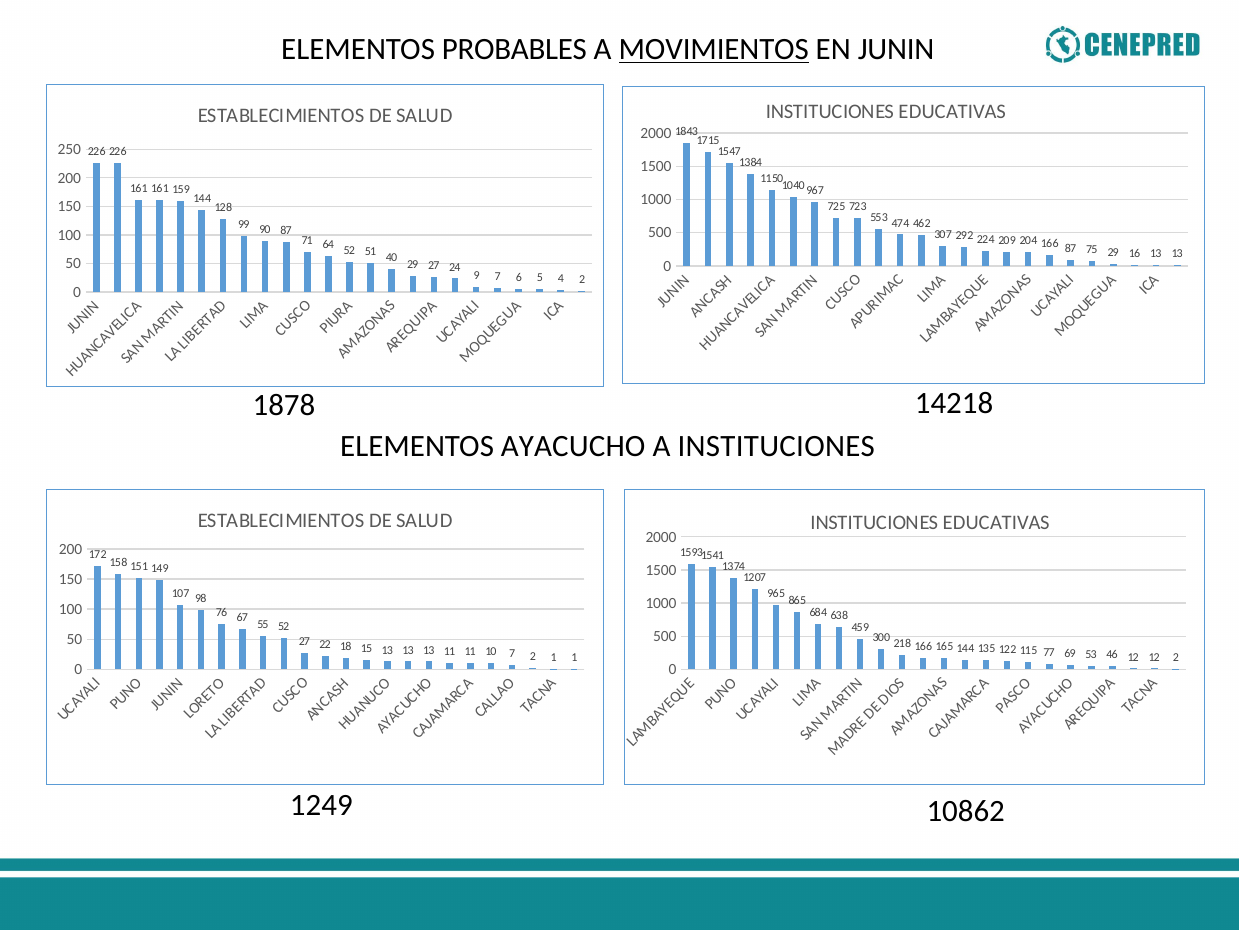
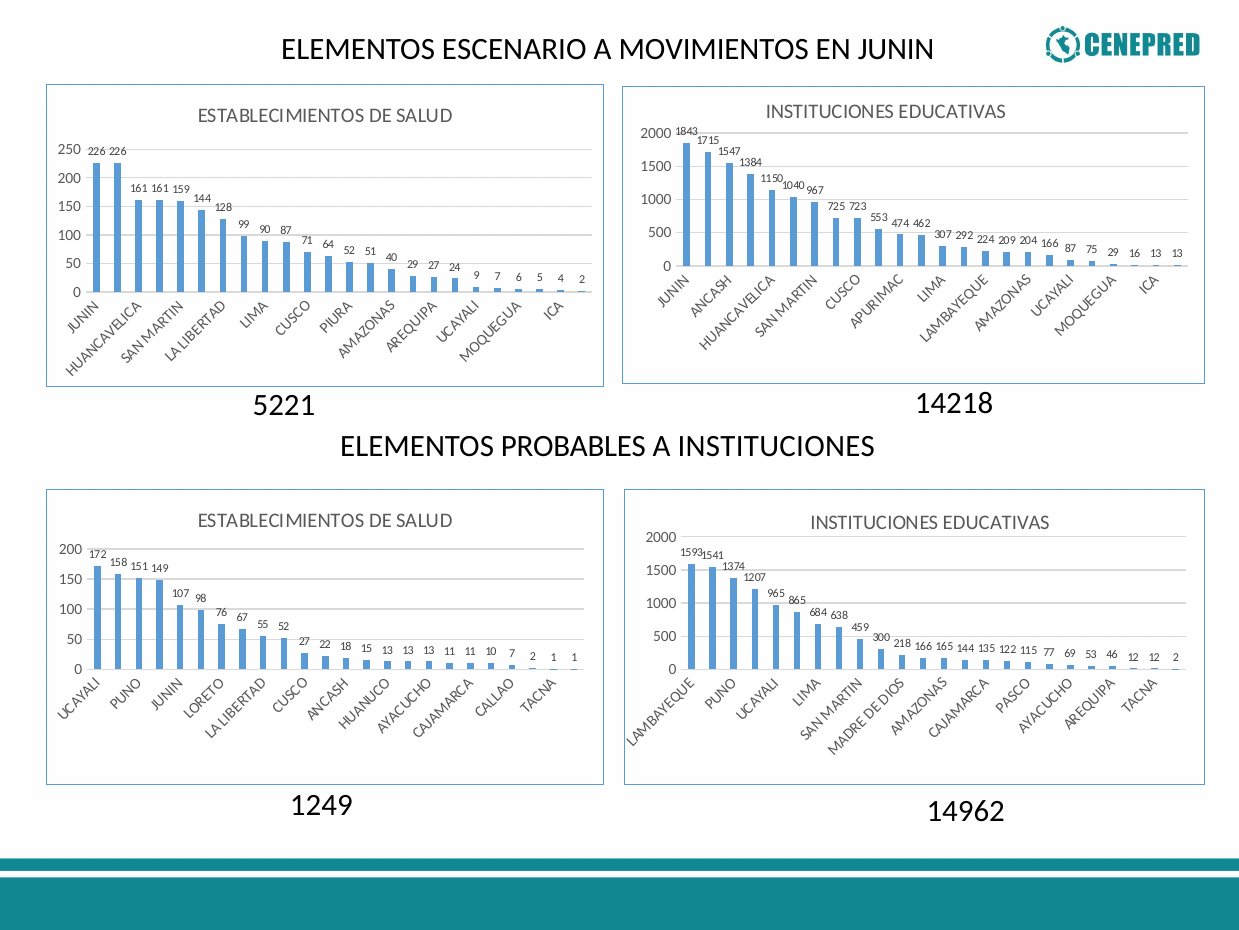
PROBABLES: PROBABLES -> ESCENARIO
MOVIMIENTOS underline: present -> none
1878: 1878 -> 5221
AYACUCHO: AYACUCHO -> PROBABLES
10862: 10862 -> 14962
